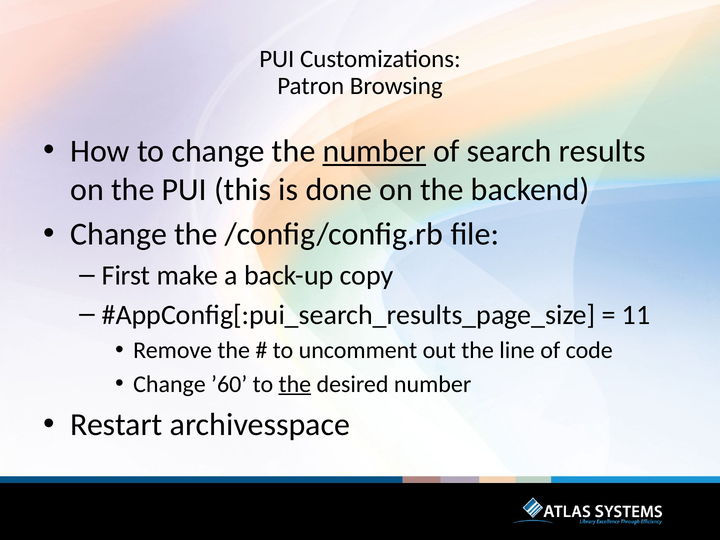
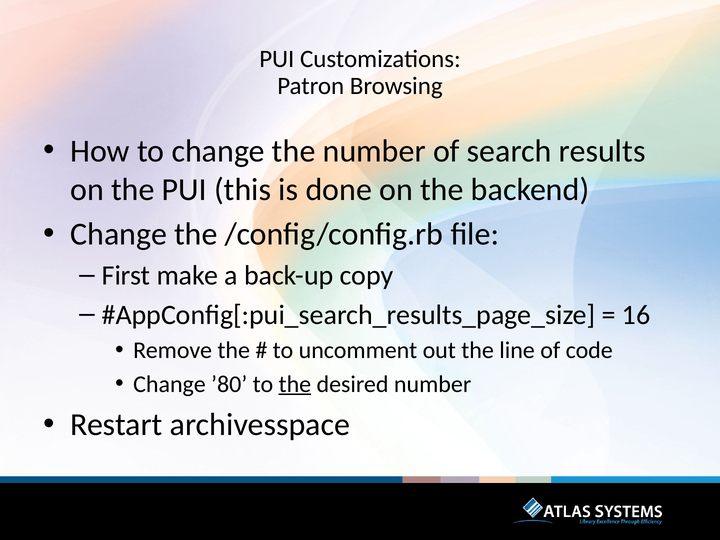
number at (374, 151) underline: present -> none
11: 11 -> 16
’60: ’60 -> ’80
